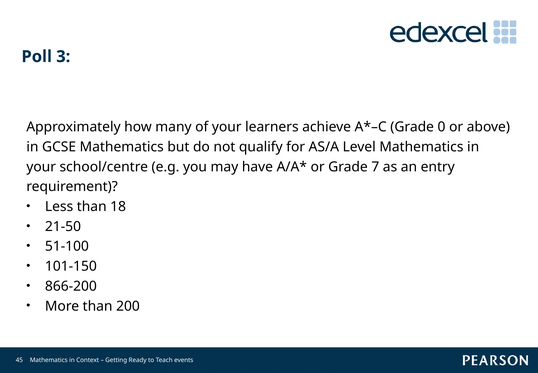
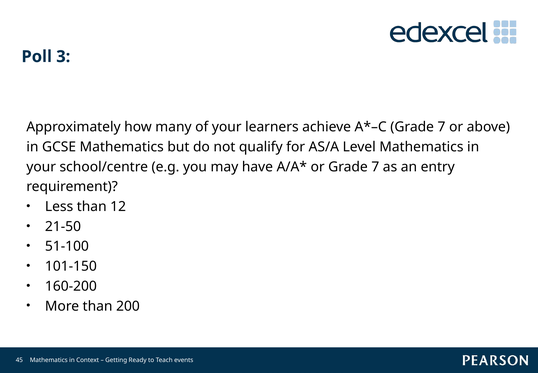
0 at (442, 127): 0 -> 7
18: 18 -> 12
866-200: 866-200 -> 160-200
